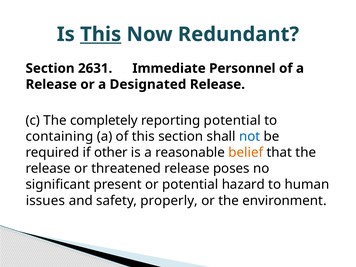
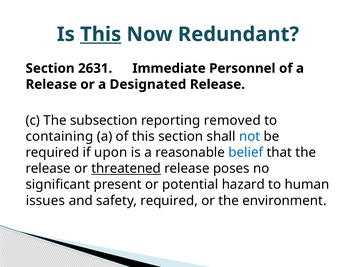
completely: completely -> subsection
reporting potential: potential -> removed
other: other -> upon
belief colour: orange -> blue
threatened underline: none -> present
safety properly: properly -> required
